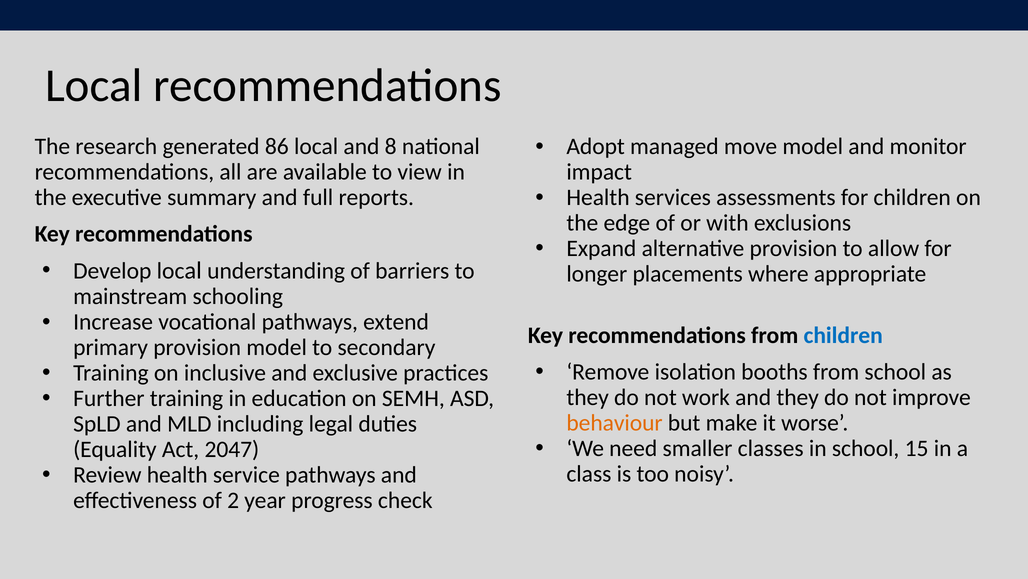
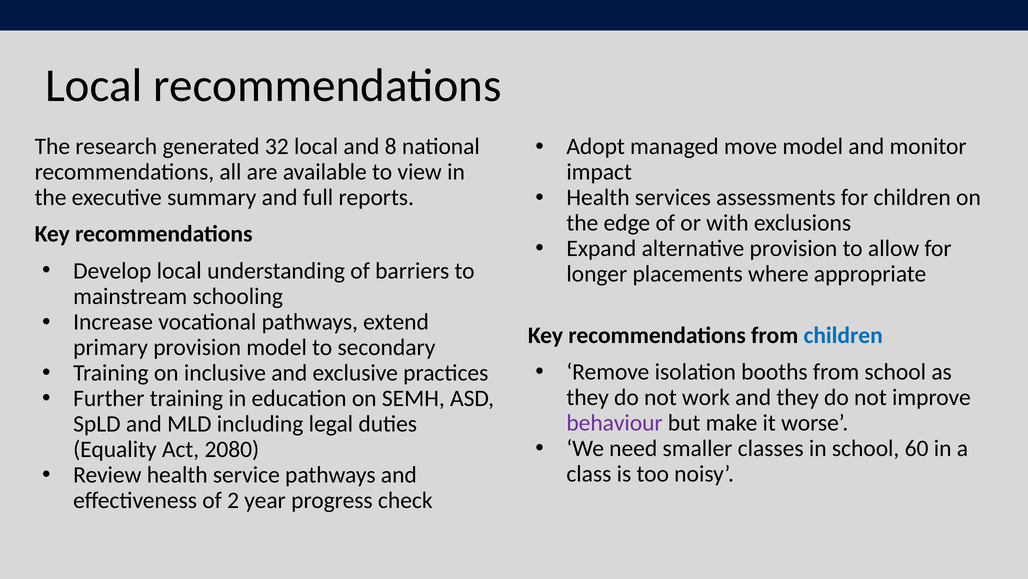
86: 86 -> 32
behaviour colour: orange -> purple
15: 15 -> 60
2047: 2047 -> 2080
